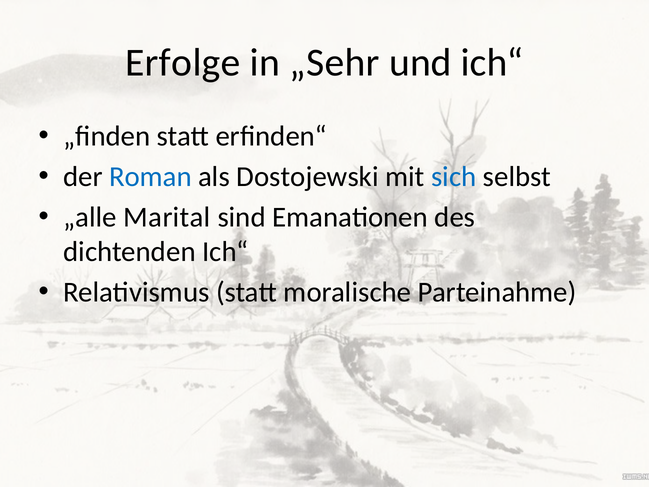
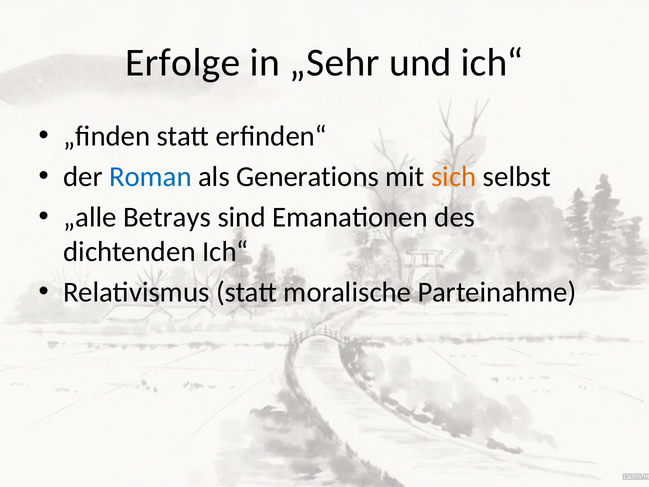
Dostojewski: Dostojewski -> Generations
sich colour: blue -> orange
Marital: Marital -> Betrays
